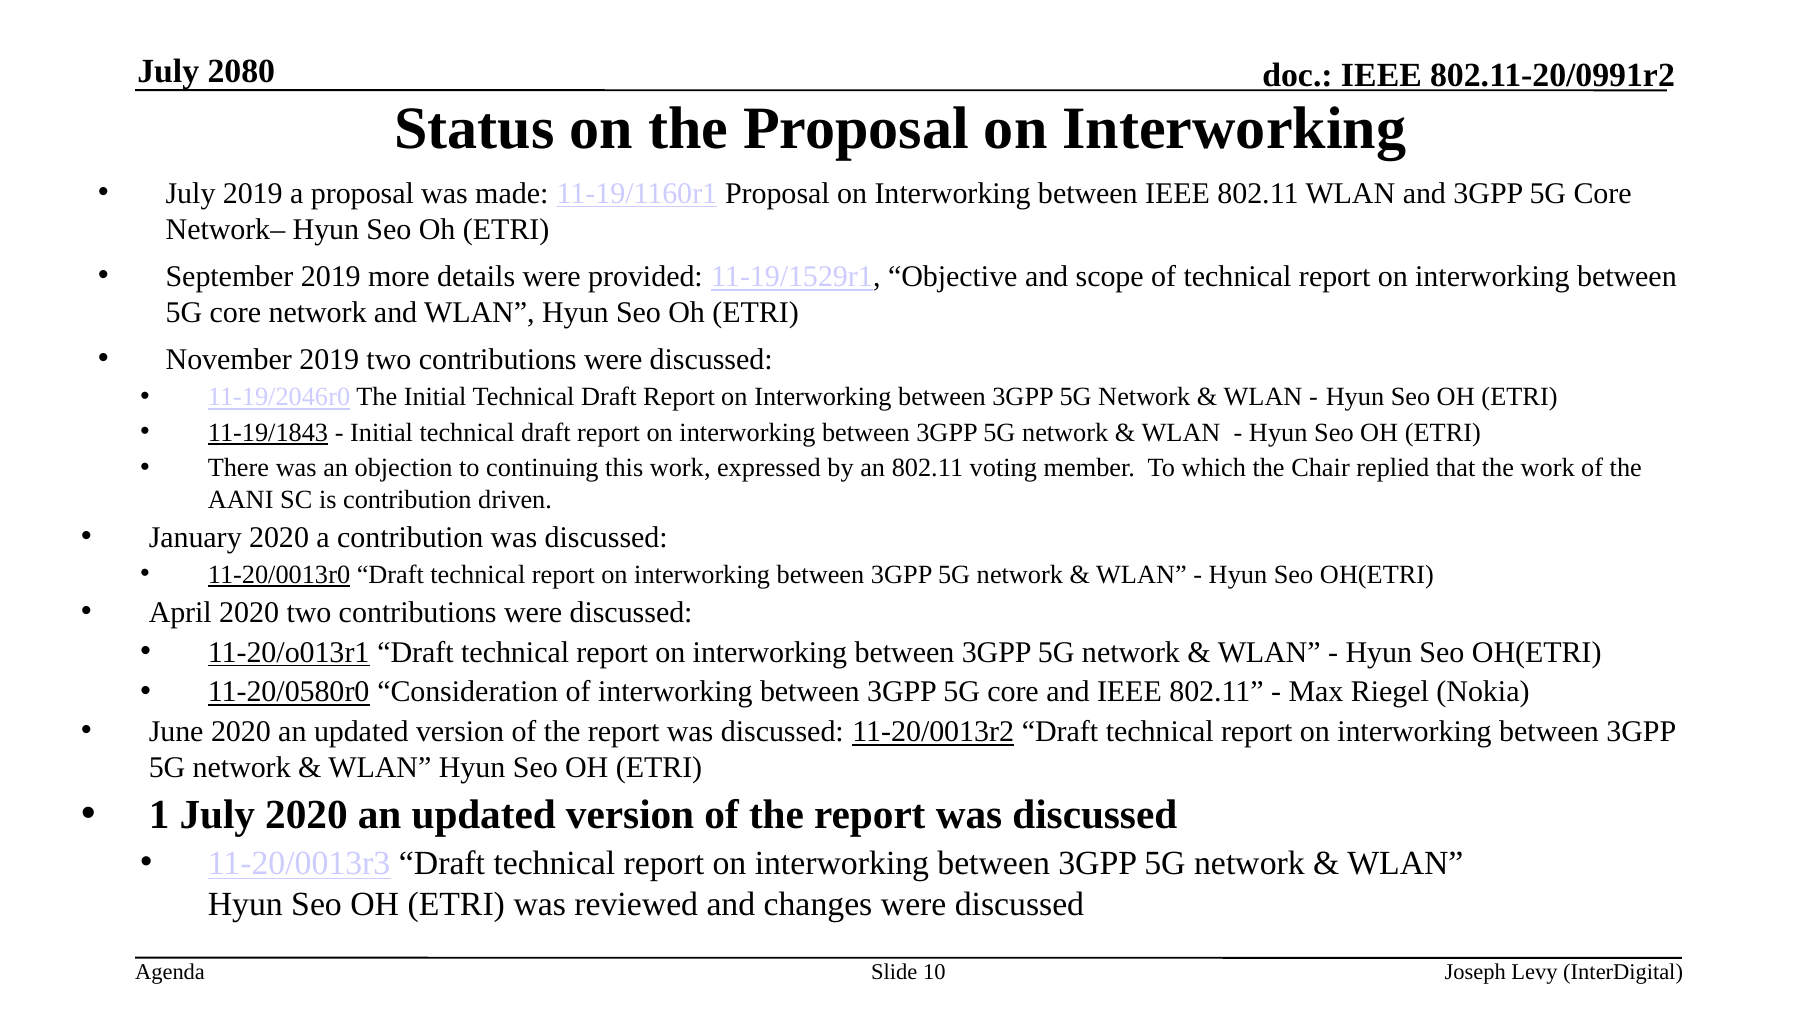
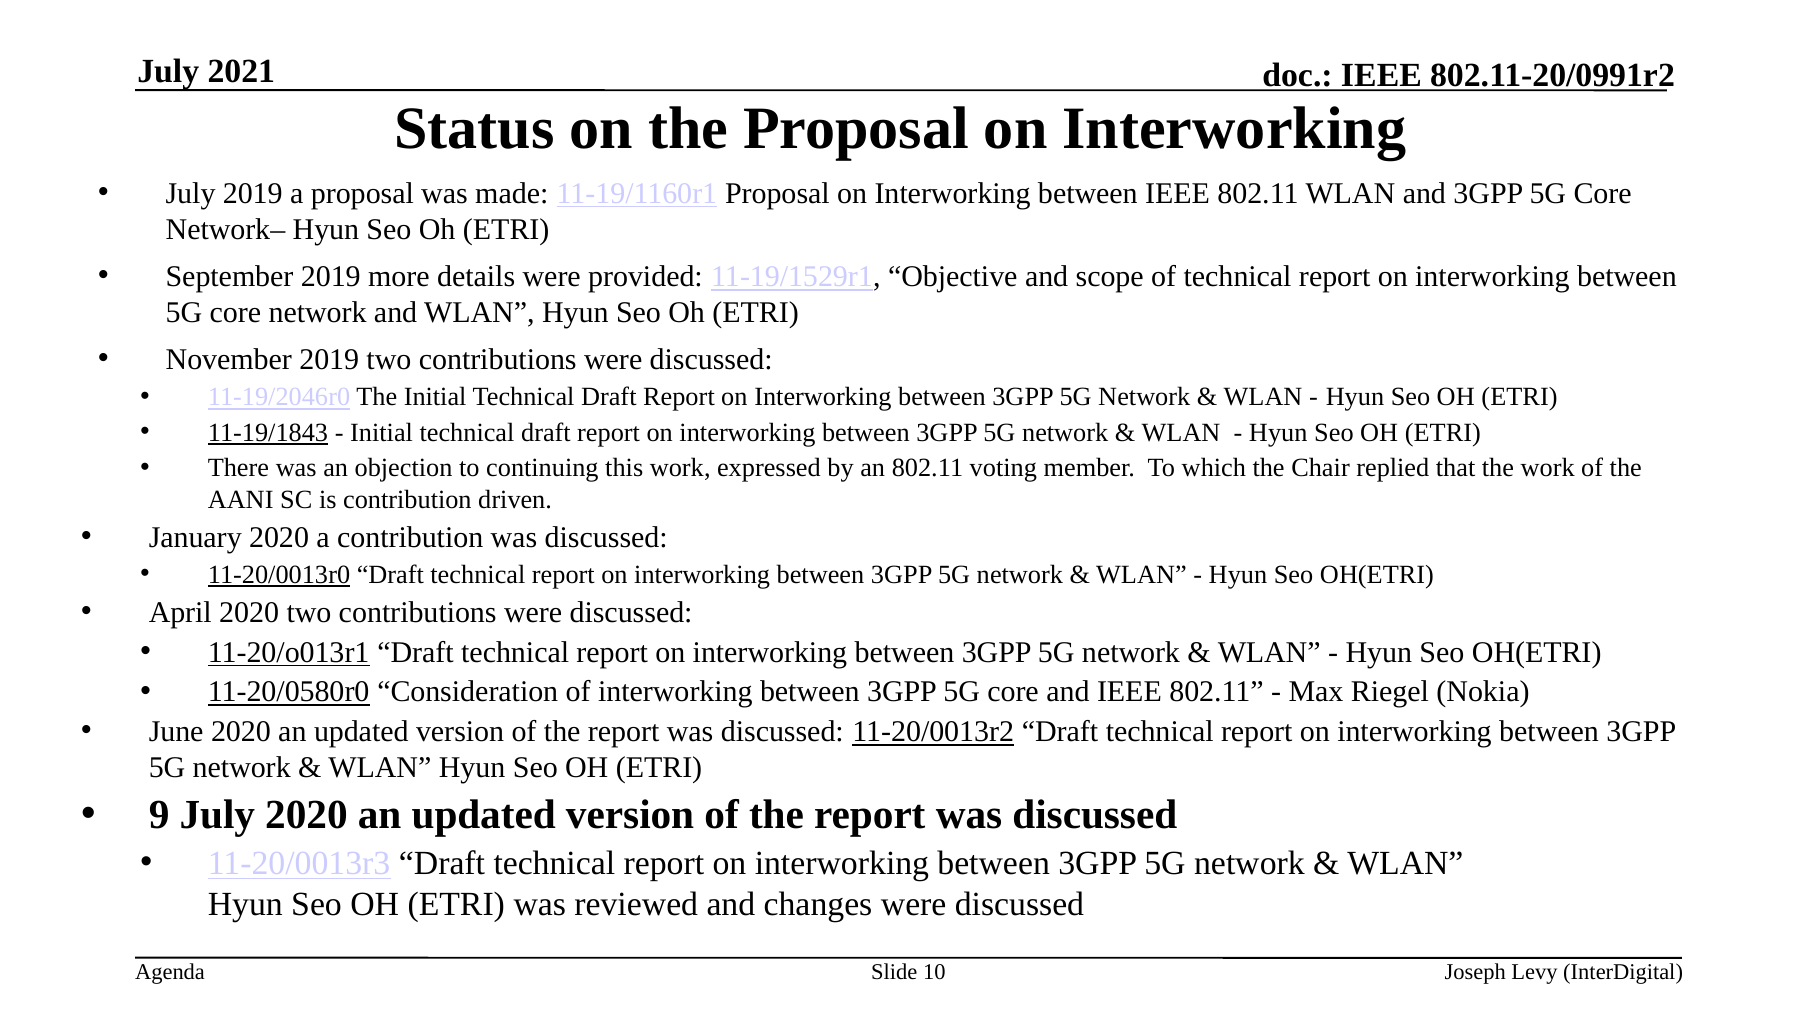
2080: 2080 -> 2021
1: 1 -> 9
